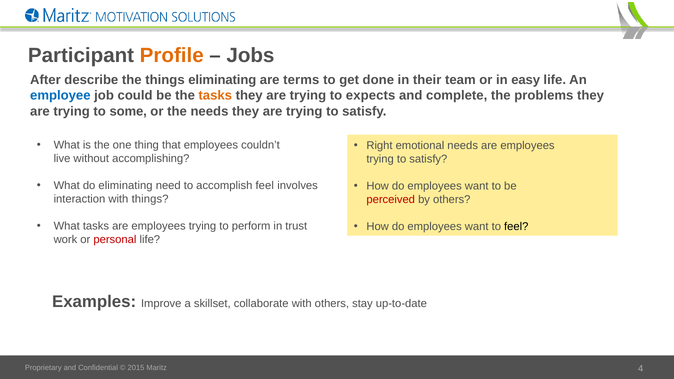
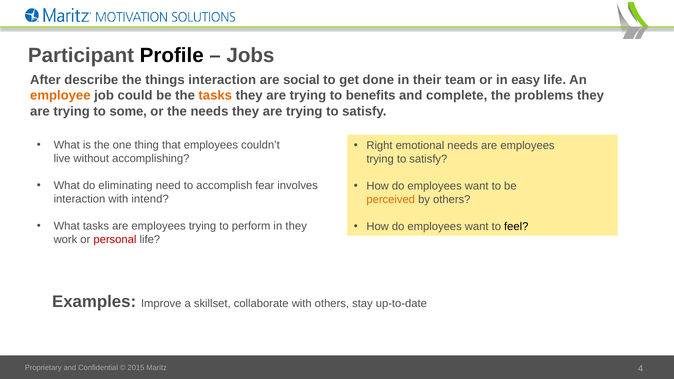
Profile colour: orange -> black
things eliminating: eliminating -> interaction
terms: terms -> social
employee colour: blue -> orange
expects: expects -> benefits
accomplish feel: feel -> fear
with things: things -> intend
perceived colour: red -> orange
in trust: trust -> they
